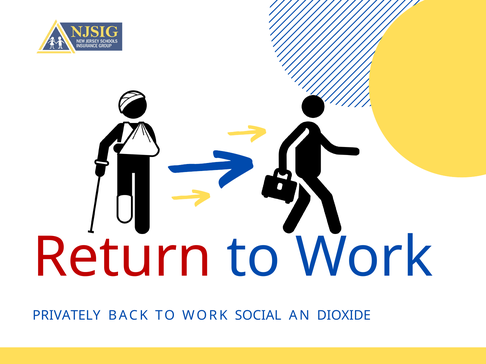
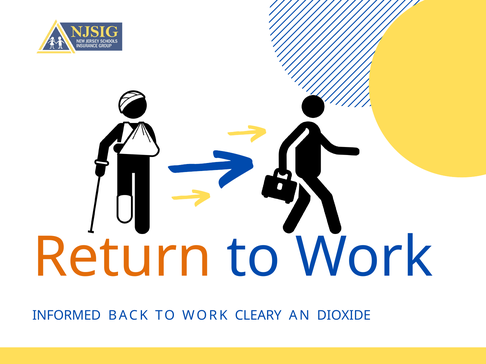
Return colour: red -> orange
PRIVATELY: PRIVATELY -> INFORMED
SOCIAL: SOCIAL -> CLEARY
